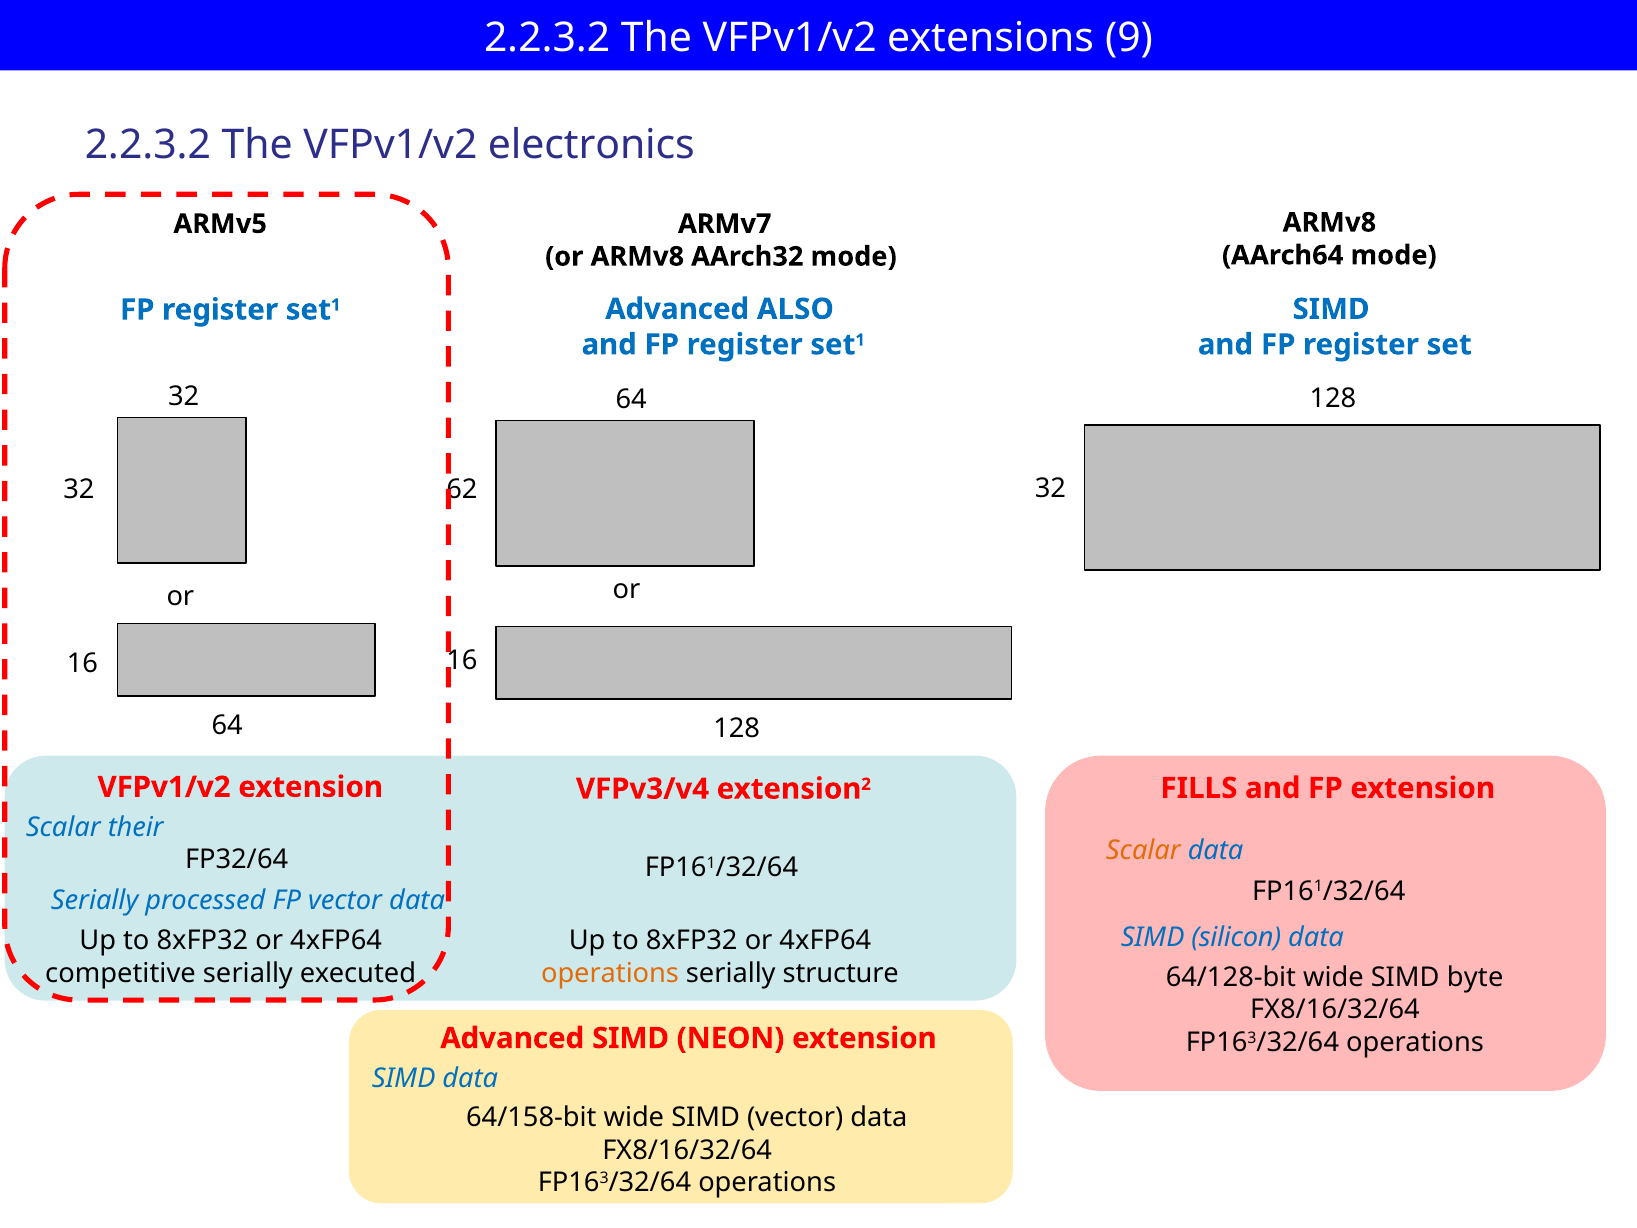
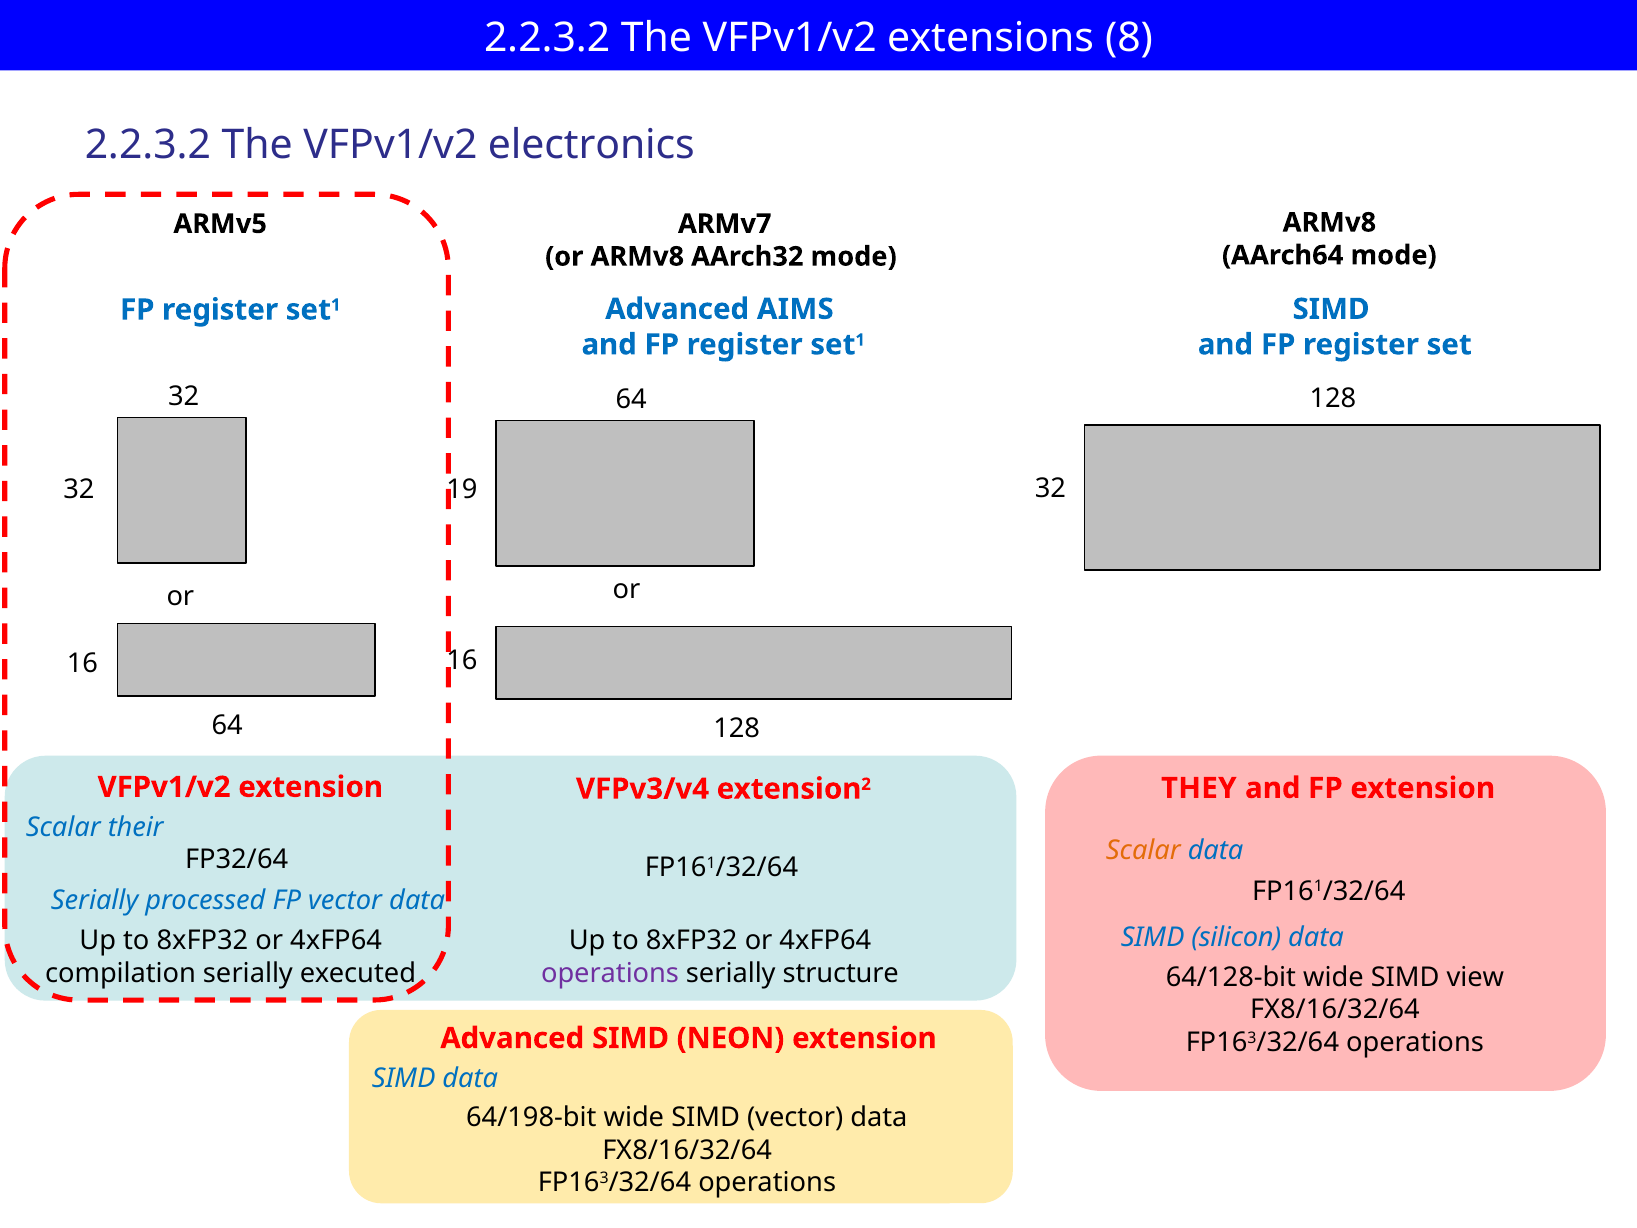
9: 9 -> 8
ALSO: ALSO -> AIMS
62: 62 -> 19
FILLS: FILLS -> THEY
competitive: competitive -> compilation
operations at (610, 973) colour: orange -> purple
byte: byte -> view
64/158-bit: 64/158-bit -> 64/198-bit
